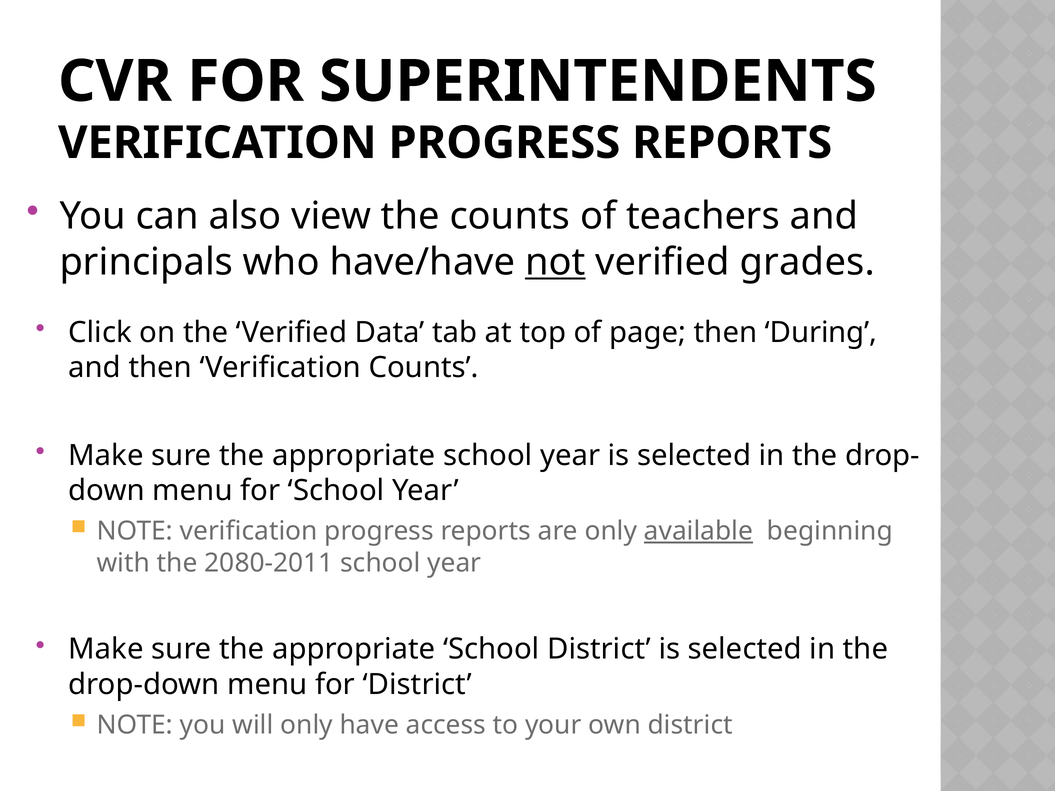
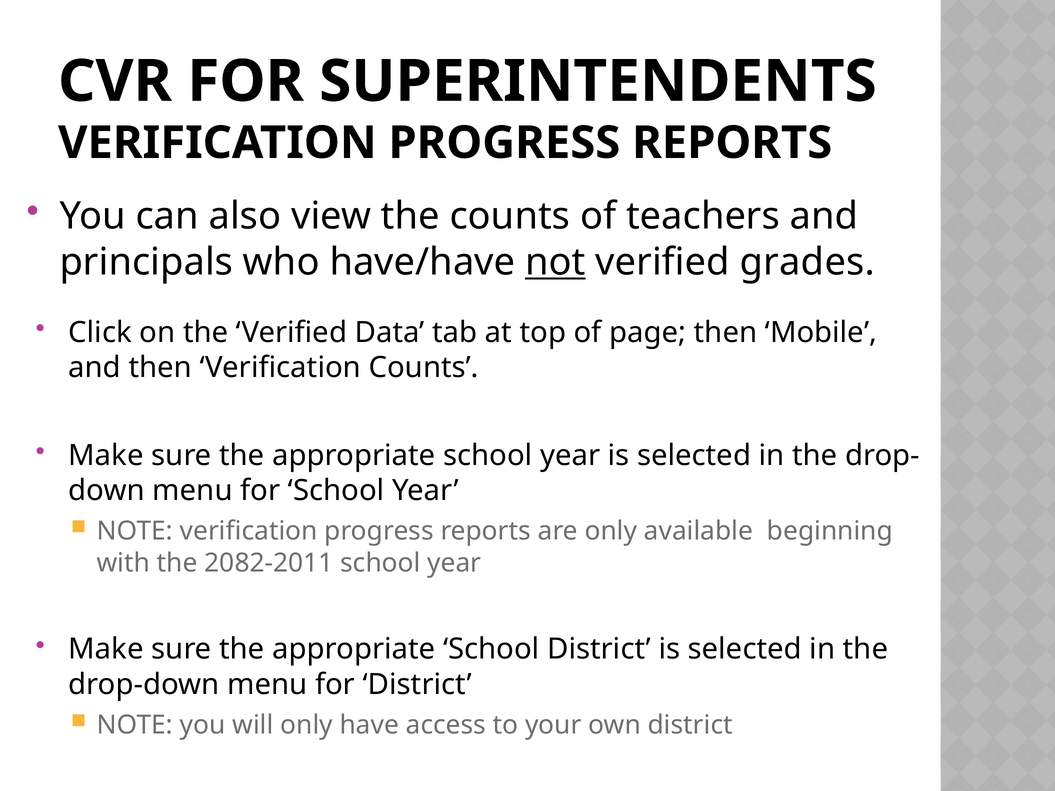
During: During -> Mobile
available underline: present -> none
2080-2011: 2080-2011 -> 2082-2011
